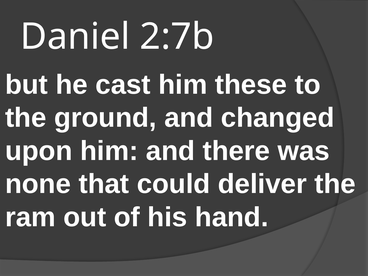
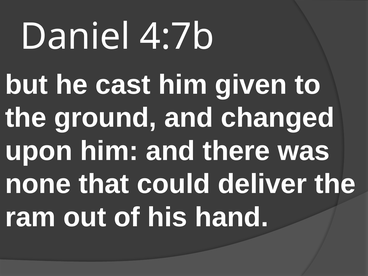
2:7b: 2:7b -> 4:7b
these: these -> given
